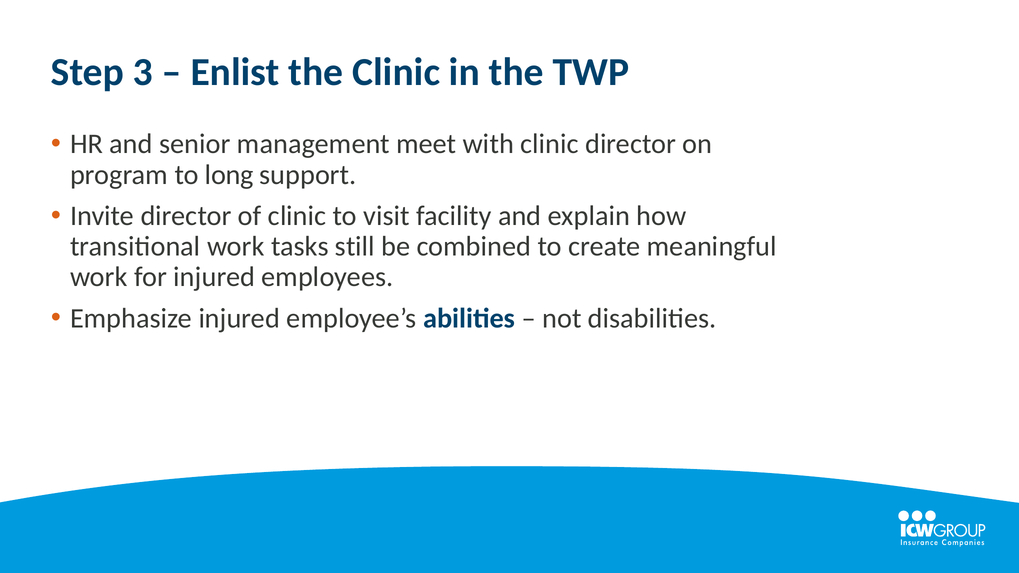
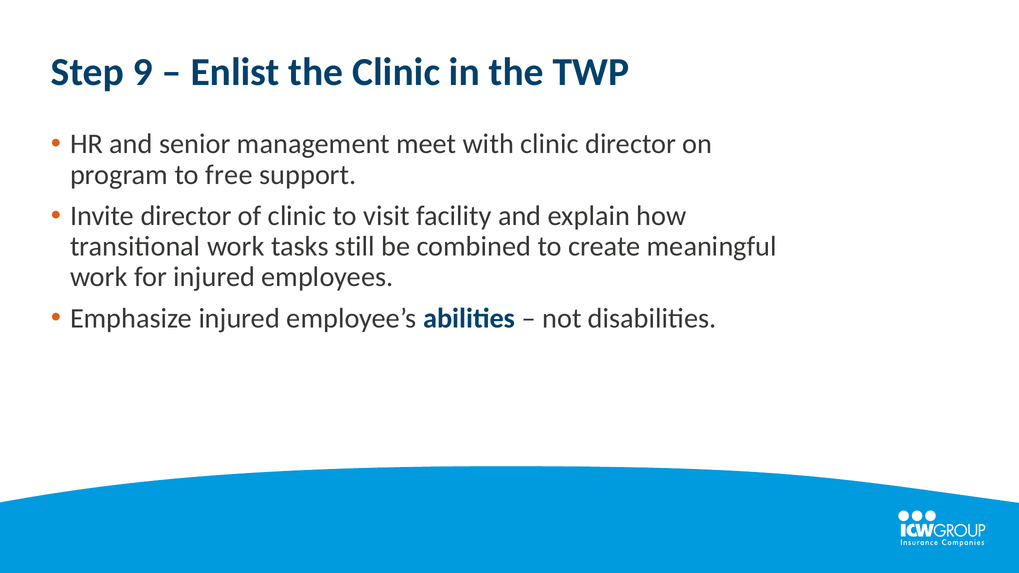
3: 3 -> 9
long: long -> free
